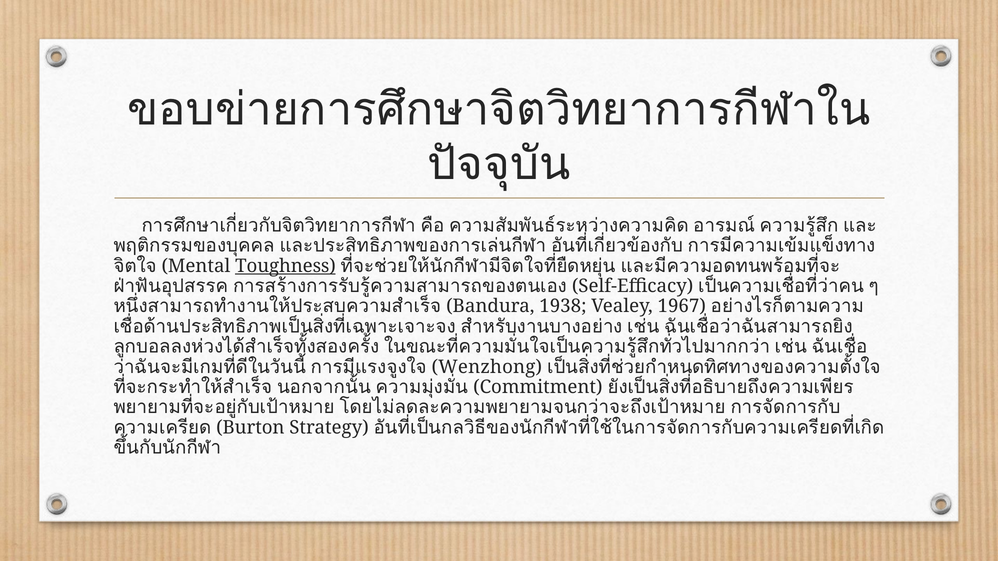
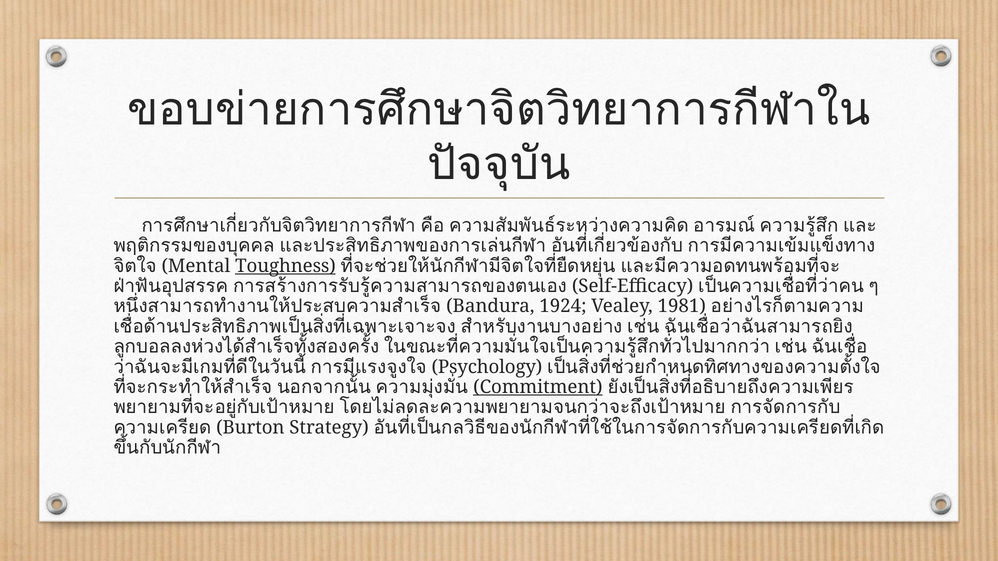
1938: 1938 -> 1924
1967: 1967 -> 1981
Wenzhong: Wenzhong -> Psychology
Commitment underline: none -> present
